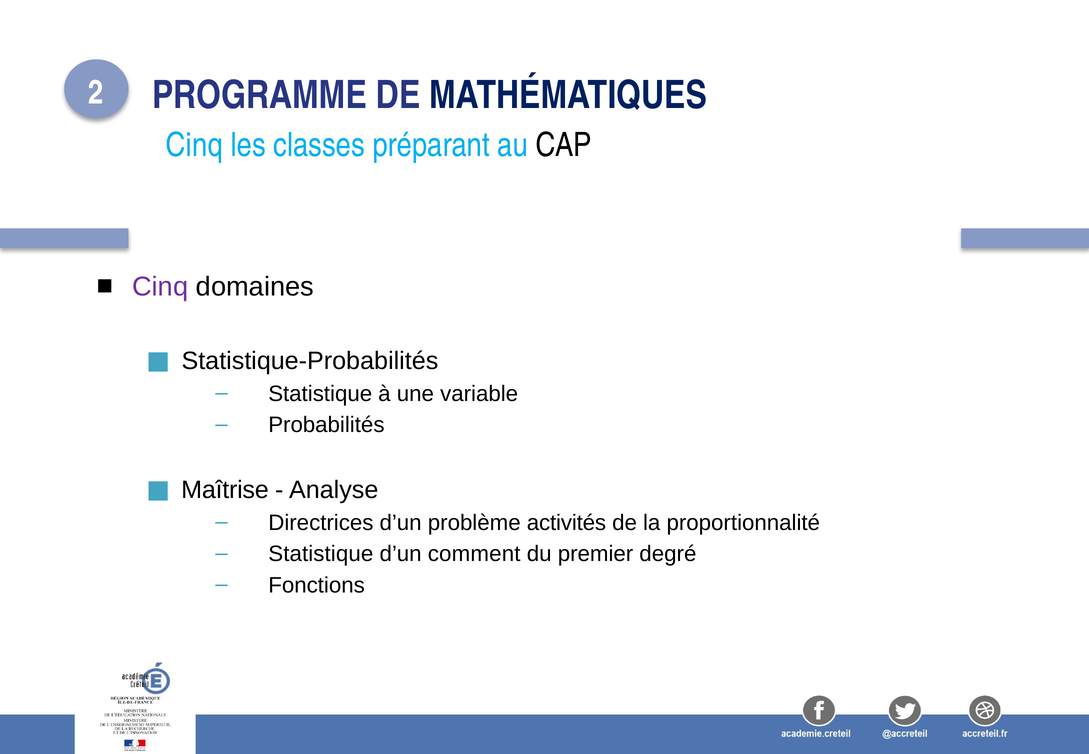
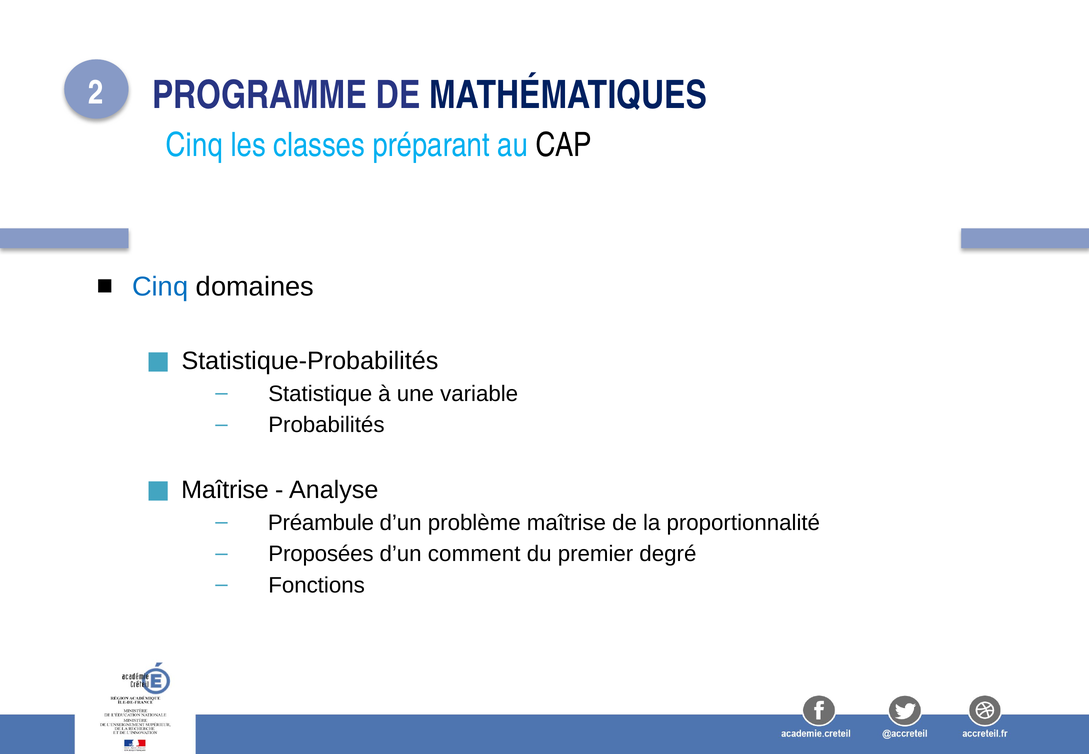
Cinq at (160, 287) colour: purple -> blue
Directrices: Directrices -> Préambule
problème activités: activités -> maîtrise
Statistique at (321, 554): Statistique -> Proposées
